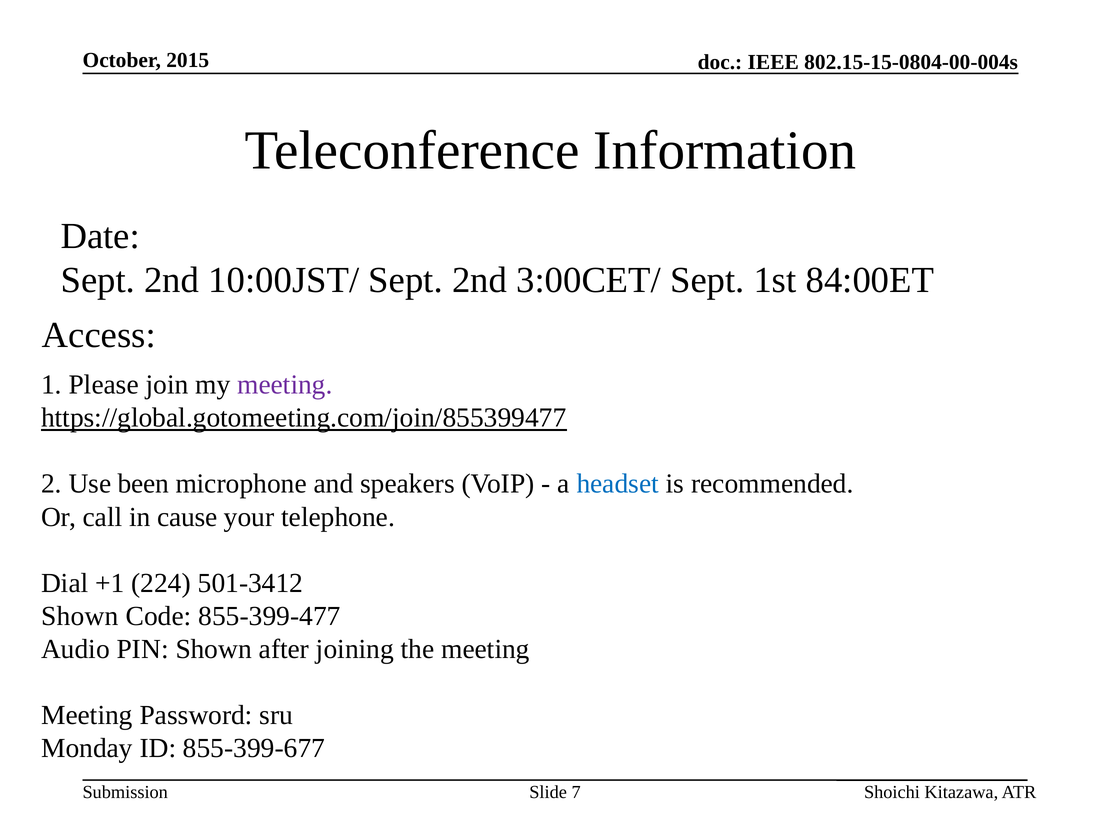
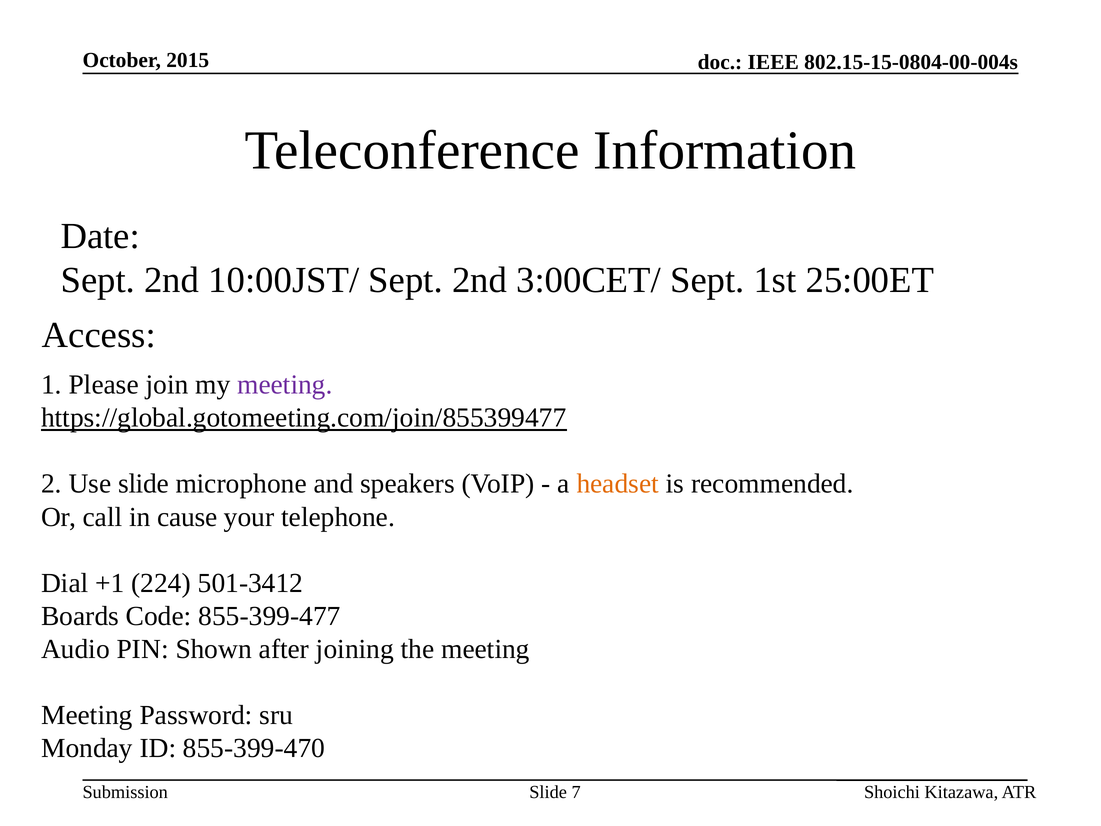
84:00ET: 84:00ET -> 25:00ET
Use been: been -> slide
headset colour: blue -> orange
Shown at (80, 616): Shown -> Boards
855-399-677: 855-399-677 -> 855-399-470
